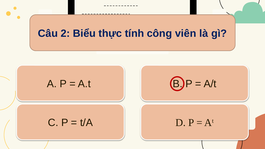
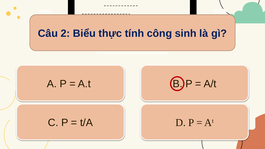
viên: viên -> sinh
